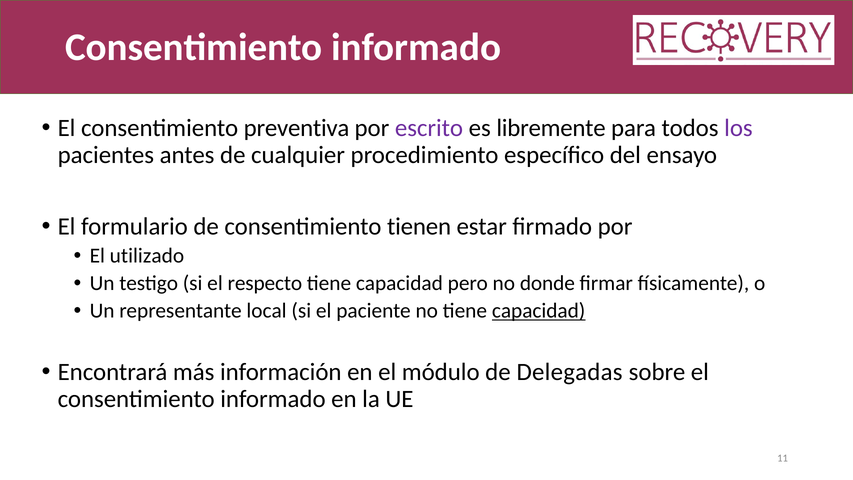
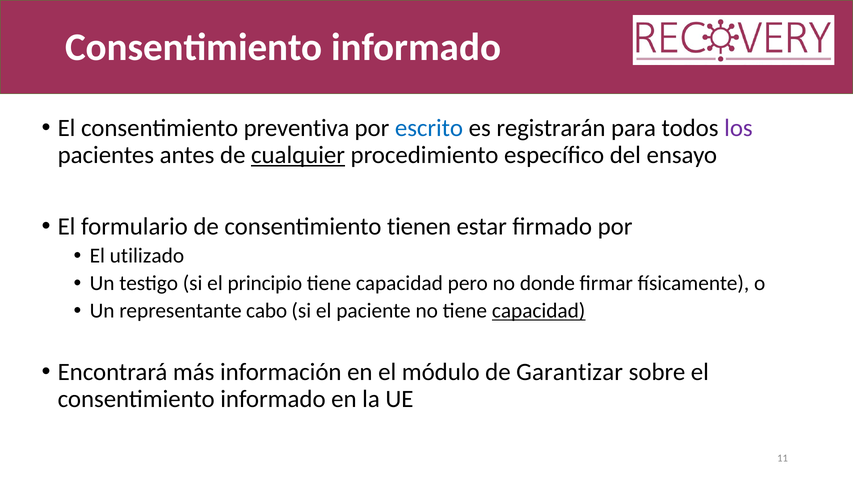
escrito colour: purple -> blue
libremente: libremente -> registrarán
cualquier underline: none -> present
respecto: respecto -> principio
local: local -> cabo
Delegadas: Delegadas -> Garantizar
